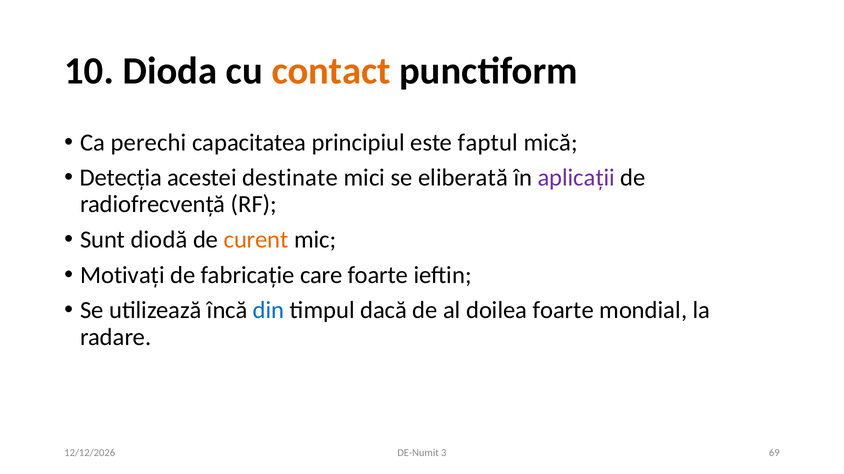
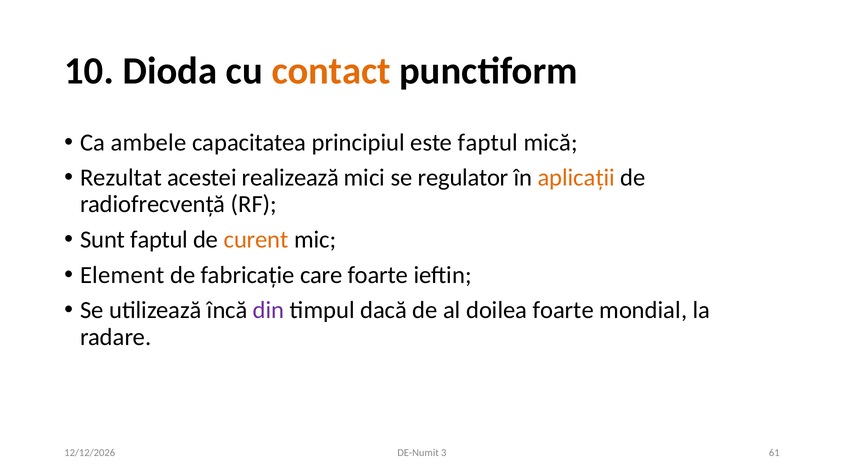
perechi: perechi -> ambele
Detecția: Detecția -> Rezultat
destinate: destinate -> realizează
eliberată: eliberată -> regulator
aplicații colour: purple -> orange
Sunt diodă: diodă -> faptul
Motivați: Motivați -> Element
din colour: blue -> purple
69: 69 -> 61
